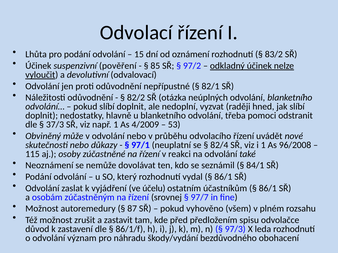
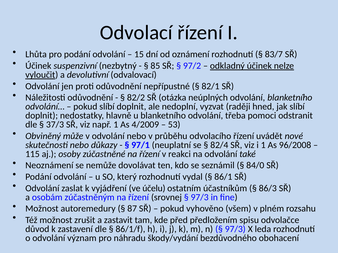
83/2: 83/2 -> 83/7
pověření: pověření -> nezbytný
84/1: 84/1 -> 84/0
86/1 at (268, 189): 86/1 -> 86/3
97/7 at (200, 198): 97/7 -> 97/3
